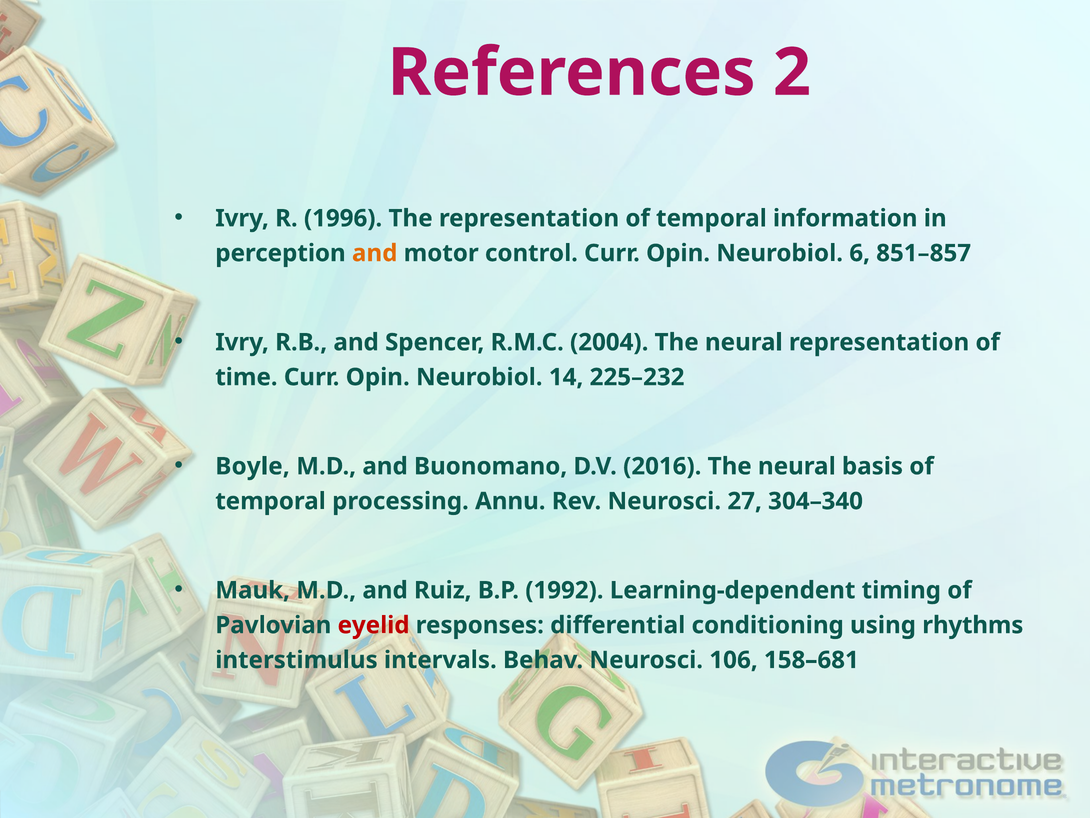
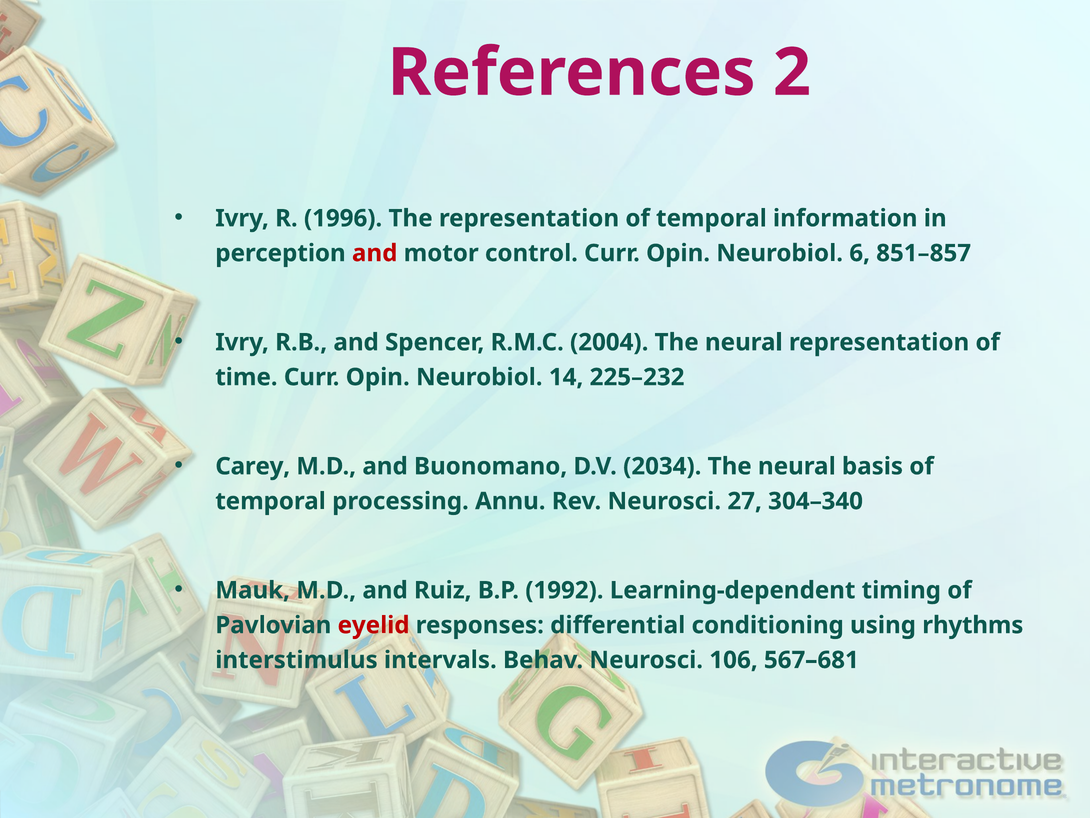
and at (375, 253) colour: orange -> red
Boyle: Boyle -> Carey
2016: 2016 -> 2034
158–681: 158–681 -> 567–681
